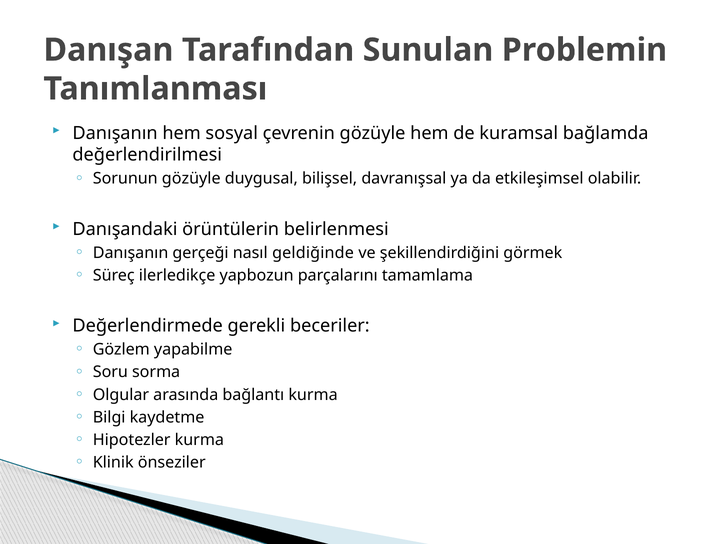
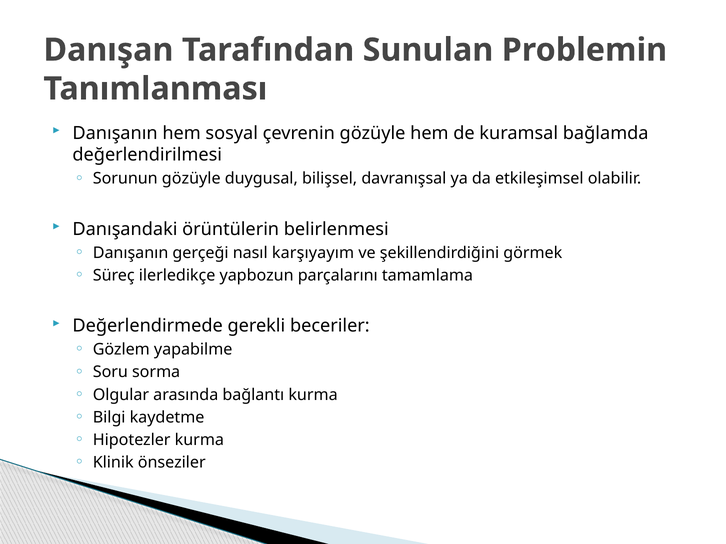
geldiğinde: geldiğinde -> karşıyayım
